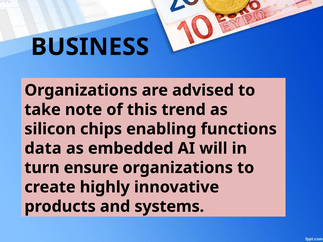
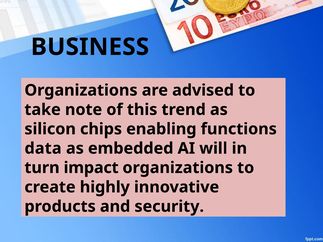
ensure: ensure -> impact
systems: systems -> security
